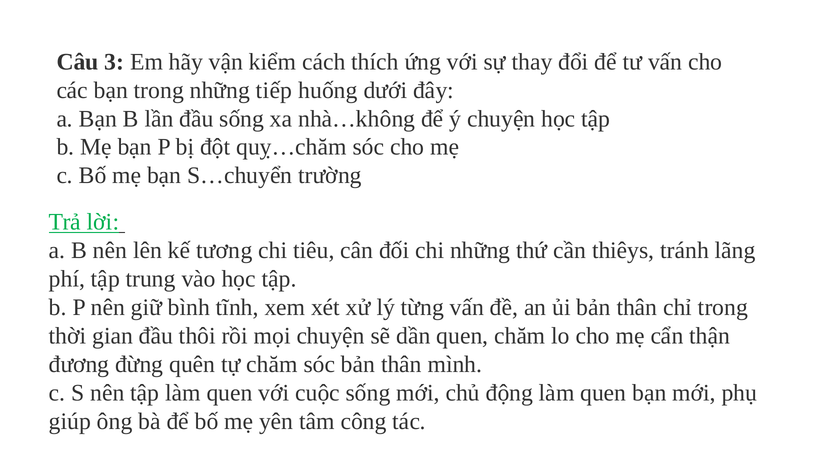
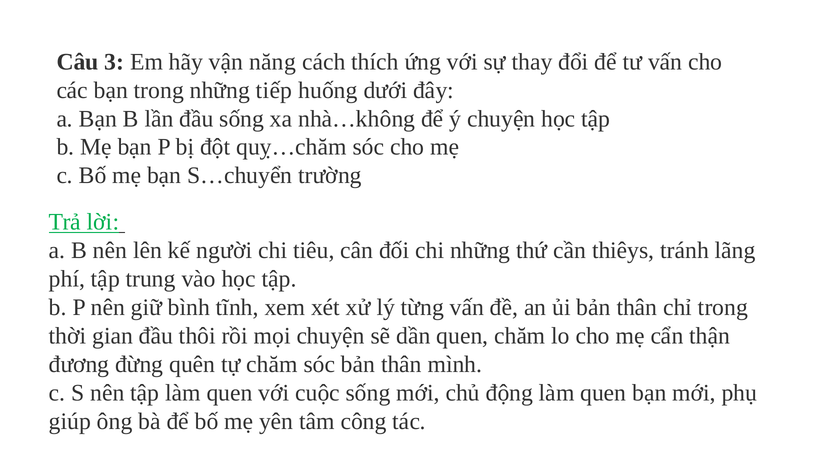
kiểm: kiểm -> năng
tương: tương -> người
